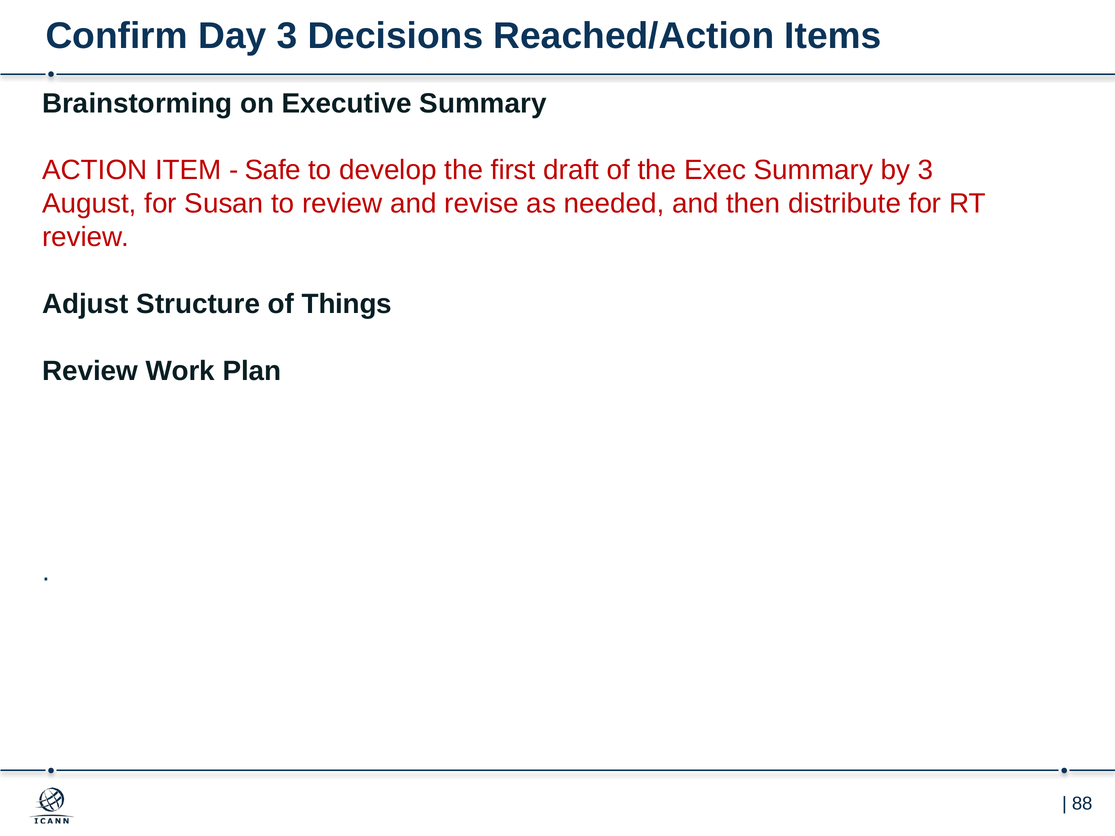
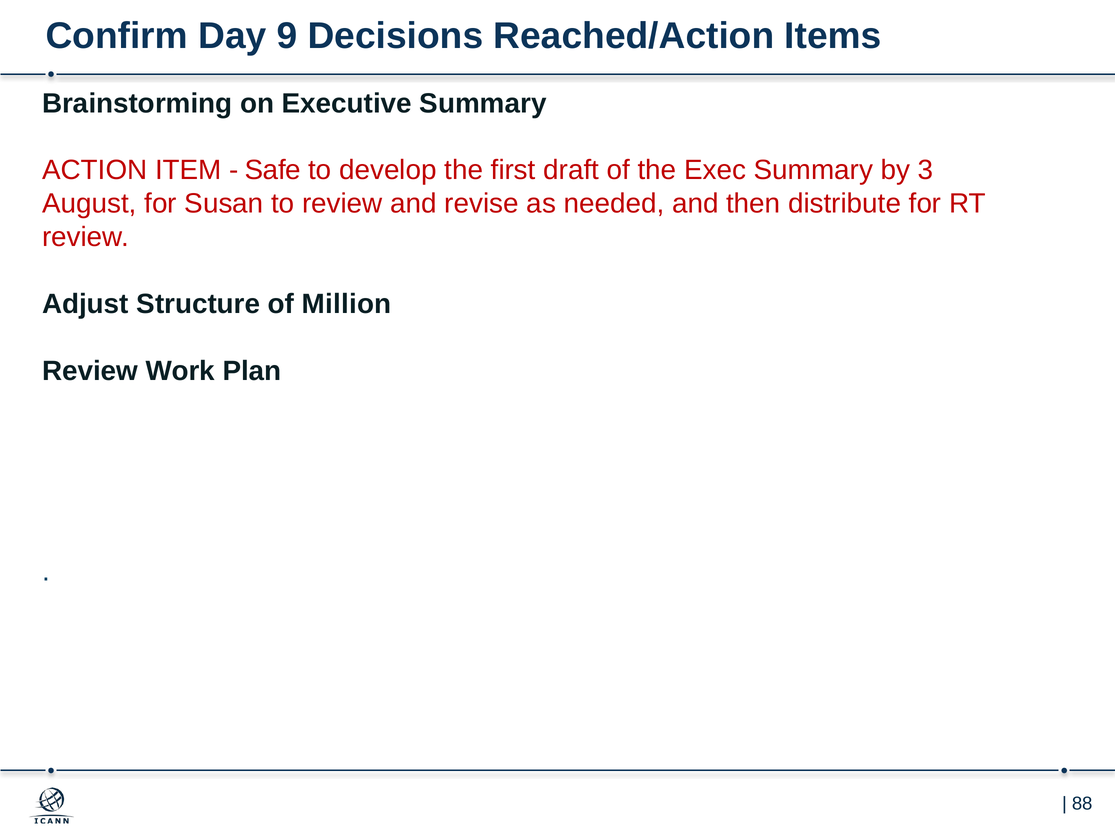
Day 3: 3 -> 9
Things: Things -> Million
